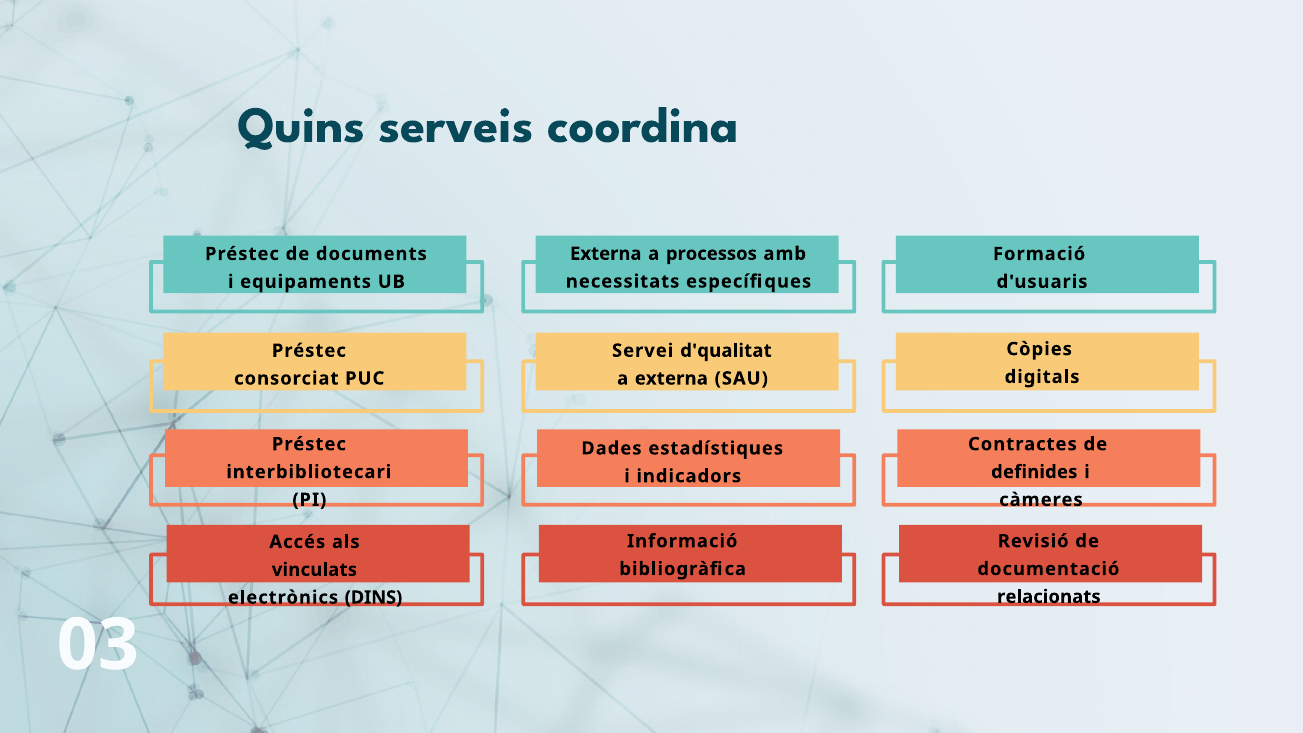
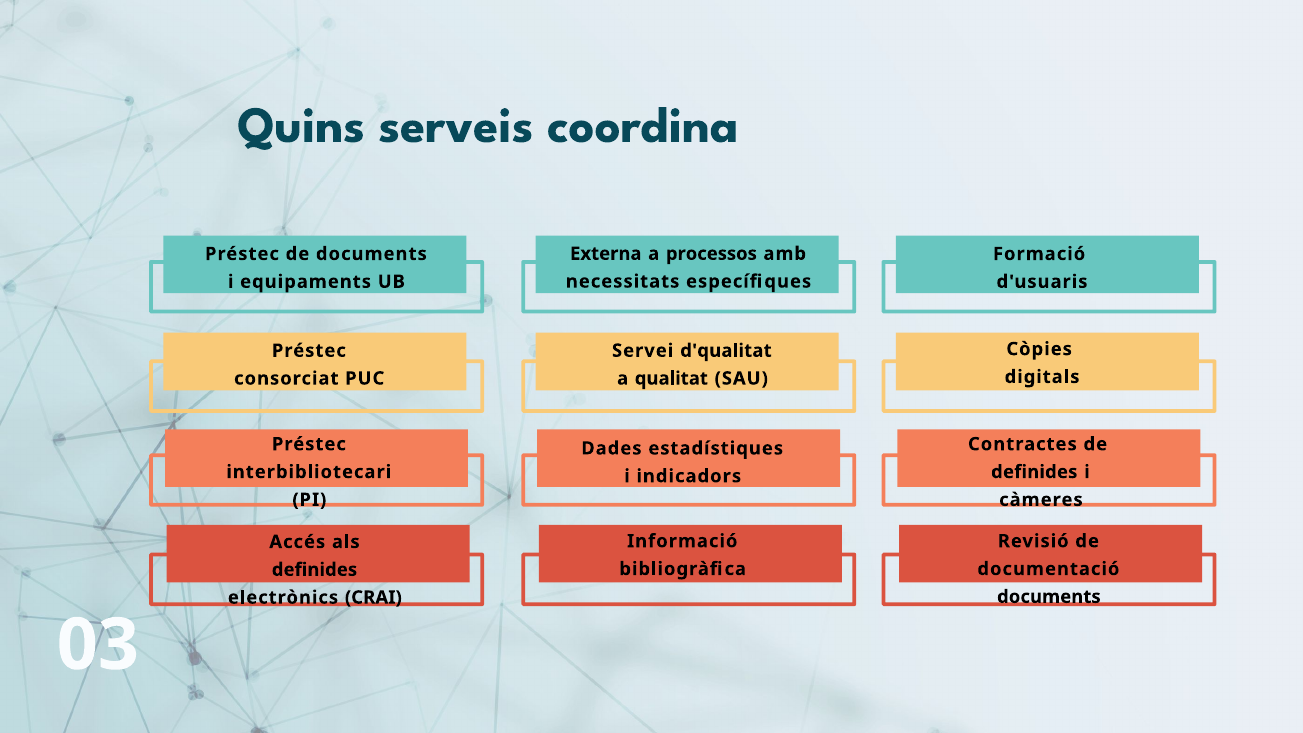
a externa: externa -> qualitat
vinculats at (314, 570): vinculats -> definides
relacionats at (1049, 597): relacionats -> documents
DINS: DINS -> CRAI
